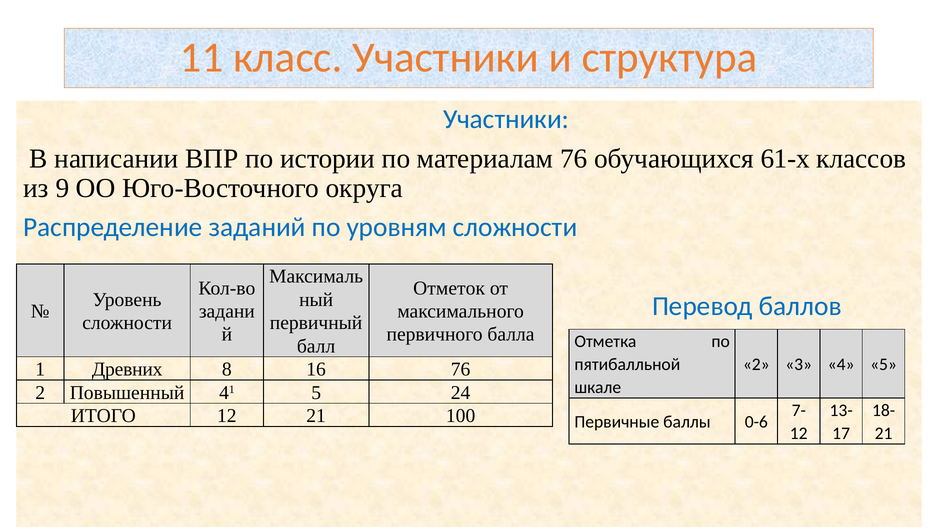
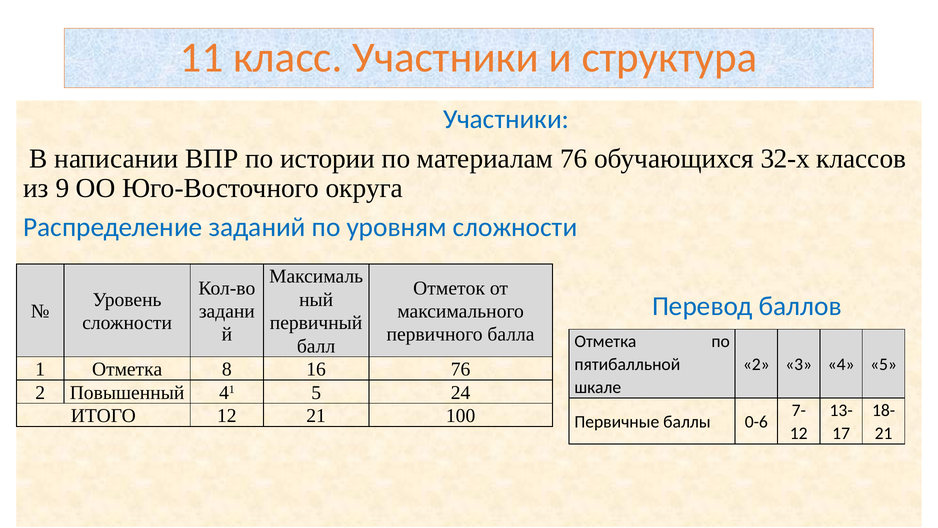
61-х: 61-х -> 32-х
1 Древних: Древних -> Отметка
